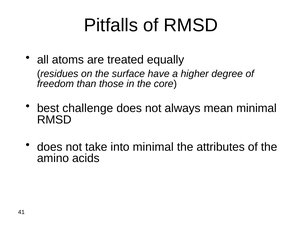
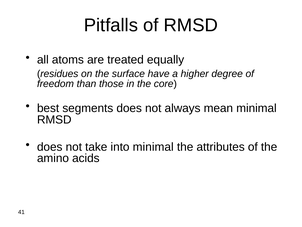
challenge: challenge -> segments
